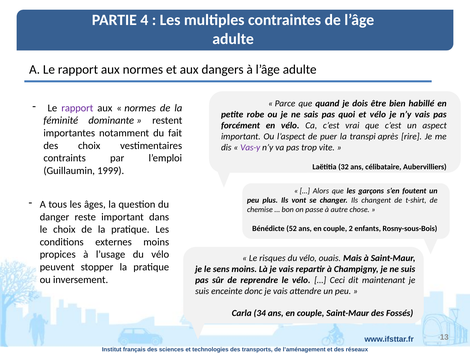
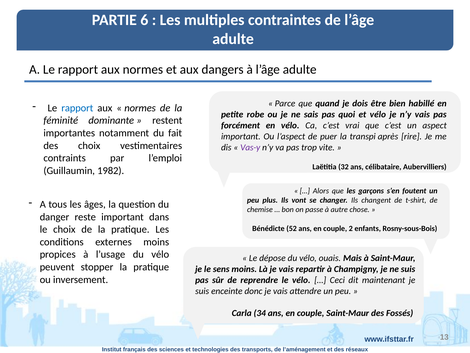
4: 4 -> 6
rapport at (77, 108) colour: purple -> blue
1999: 1999 -> 1982
risques: risques -> dépose
